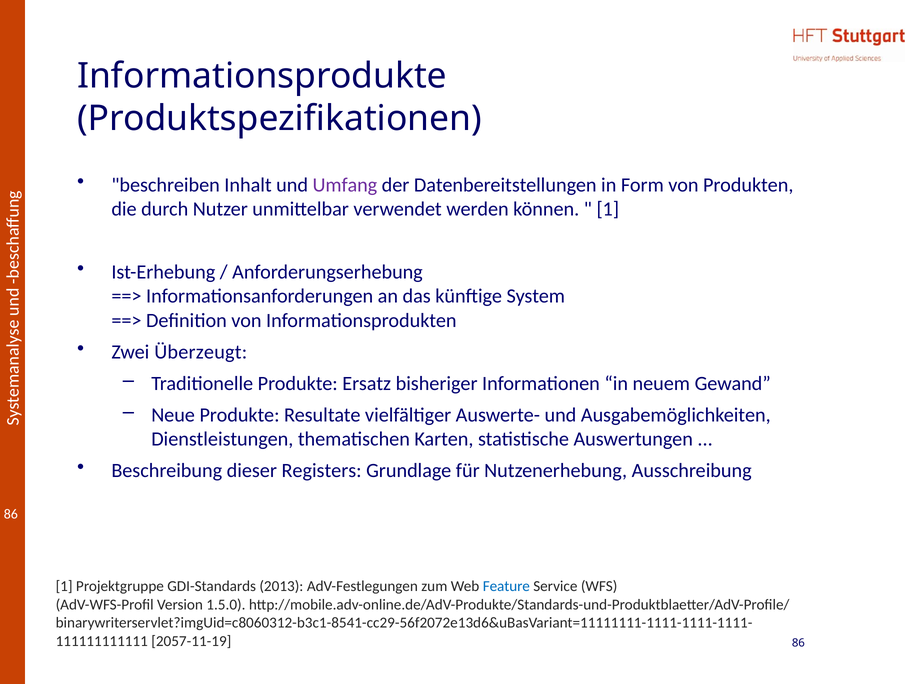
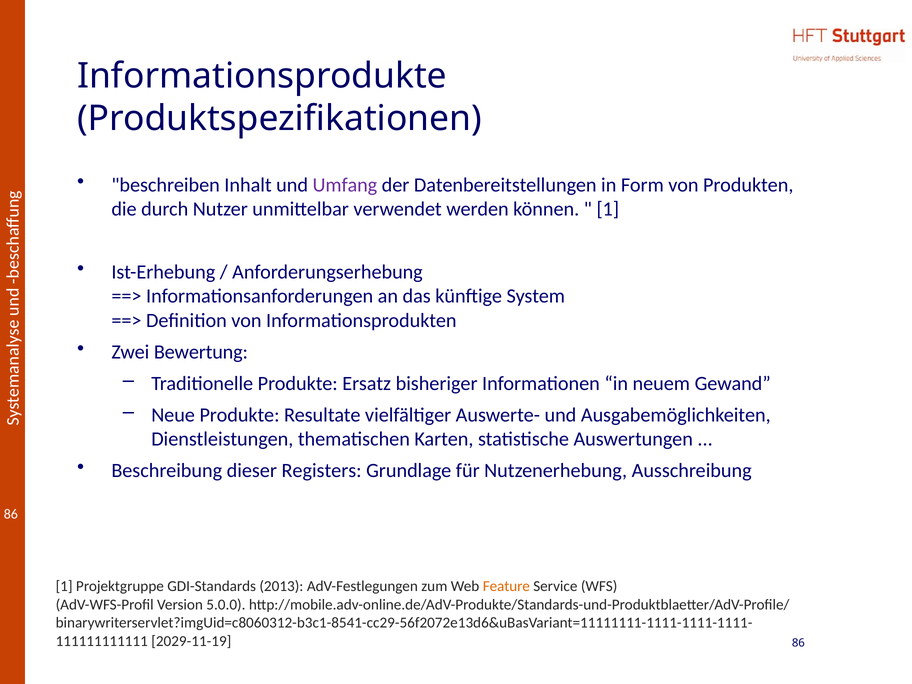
Überzeugt: Überzeugt -> Bewertung
Feature colour: blue -> orange
1.5.0: 1.5.0 -> 5.0.0
2057-11-19: 2057-11-19 -> 2029-11-19
